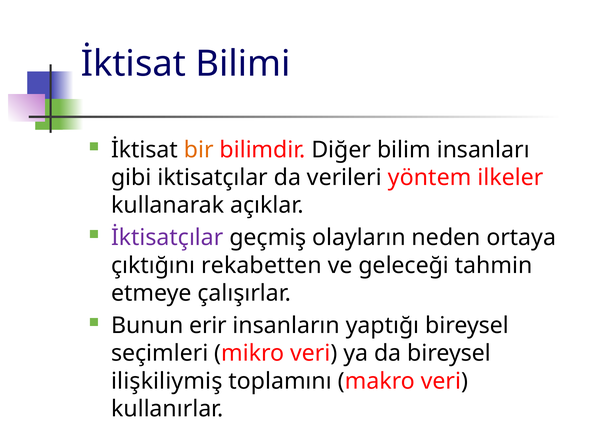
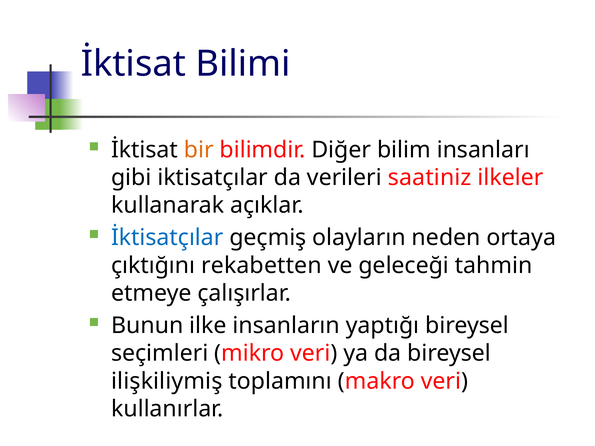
yöntem: yöntem -> saatiniz
İktisatçılar colour: purple -> blue
erir: erir -> ilke
